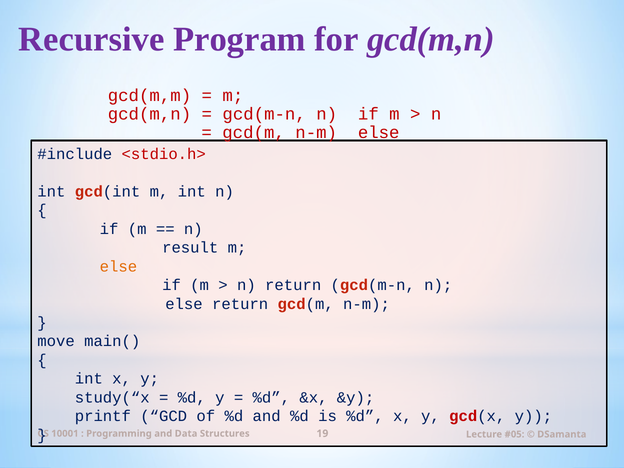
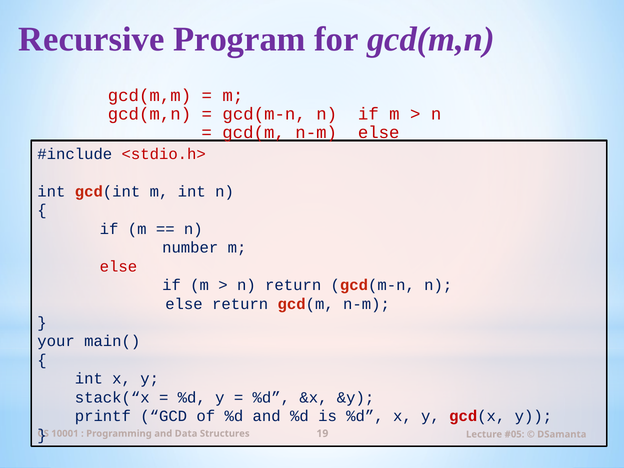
result: result -> number
else at (118, 266) colour: orange -> red
move: move -> your
study(“x: study(“x -> stack(“x
